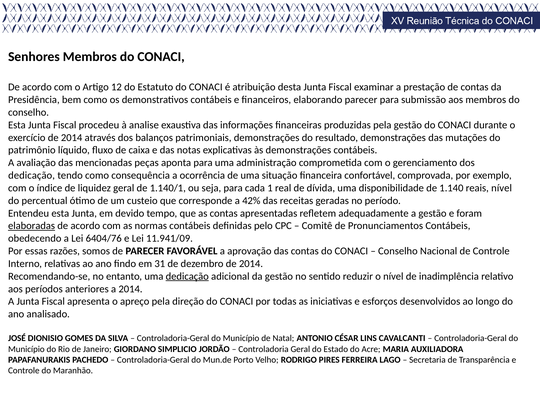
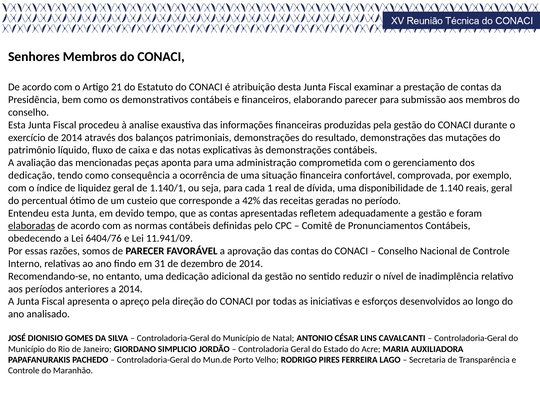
12: 12 -> 21
reais nível: nível -> geral
dedicação at (187, 276) underline: present -> none
